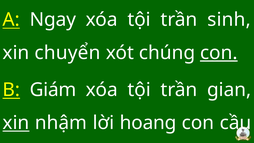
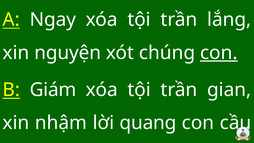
sinh: sinh -> lắng
chuyển: chuyển -> nguyện
xin at (16, 123) underline: present -> none
hoang: hoang -> quang
